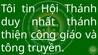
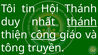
thánh at (82, 22) underline: none -> present
